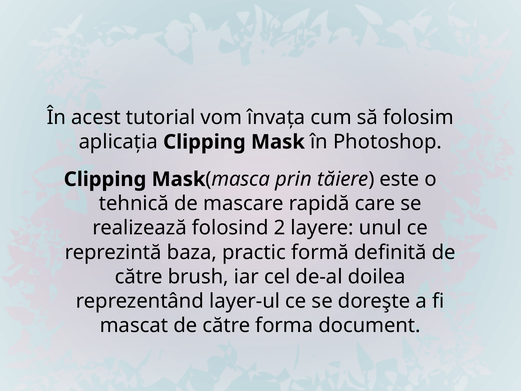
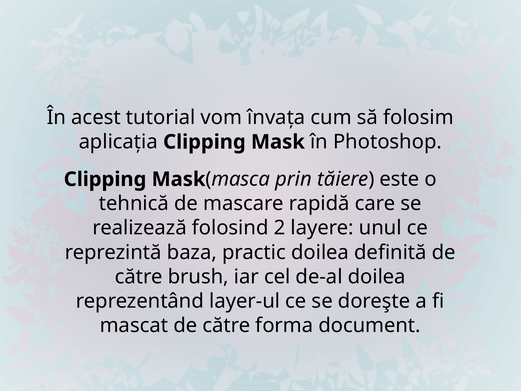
practic formă: formă -> doilea
